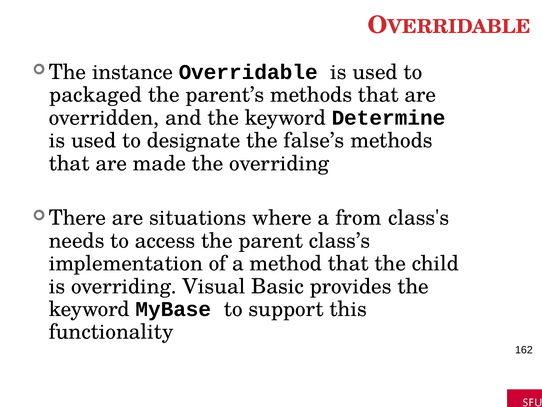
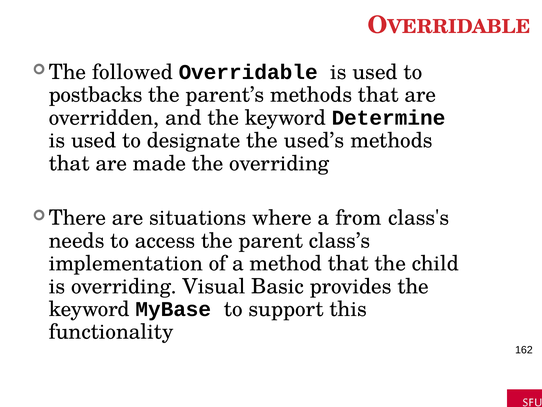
instance: instance -> followed
packaged: packaged -> postbacks
false’s: false’s -> used’s
